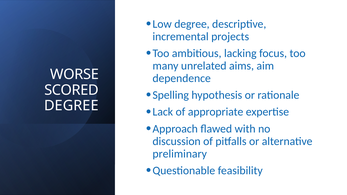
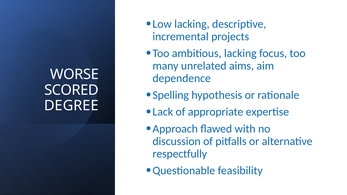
Low degree: degree -> lacking
preliminary: preliminary -> respectfully
